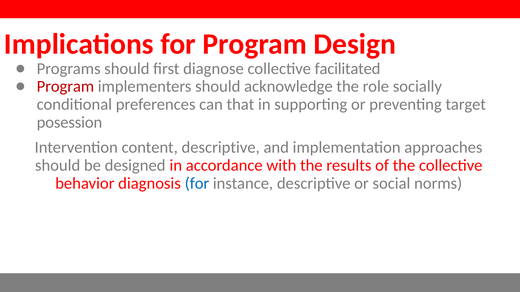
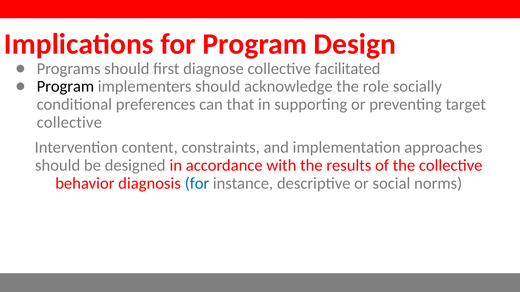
Program at (65, 87) colour: red -> black
posession at (69, 123): posession -> collective
content descriptive: descriptive -> constraints
